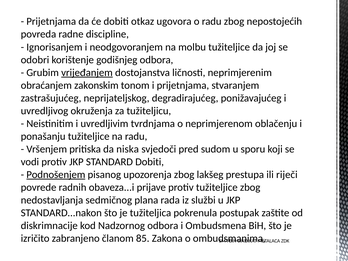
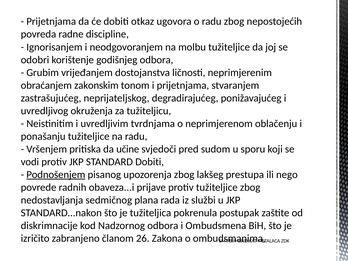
vrijeđanjem underline: present -> none
niska: niska -> učine
riječi: riječi -> nego
85: 85 -> 26
